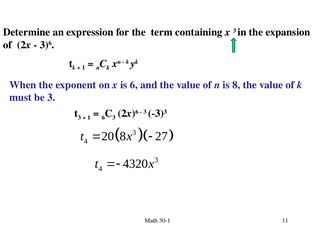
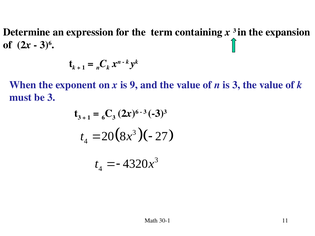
is 6: 6 -> 9
is 8: 8 -> 3
